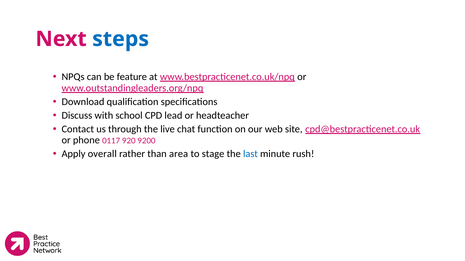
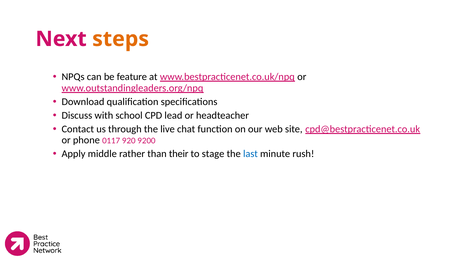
steps colour: blue -> orange
overall: overall -> middle
area: area -> their
